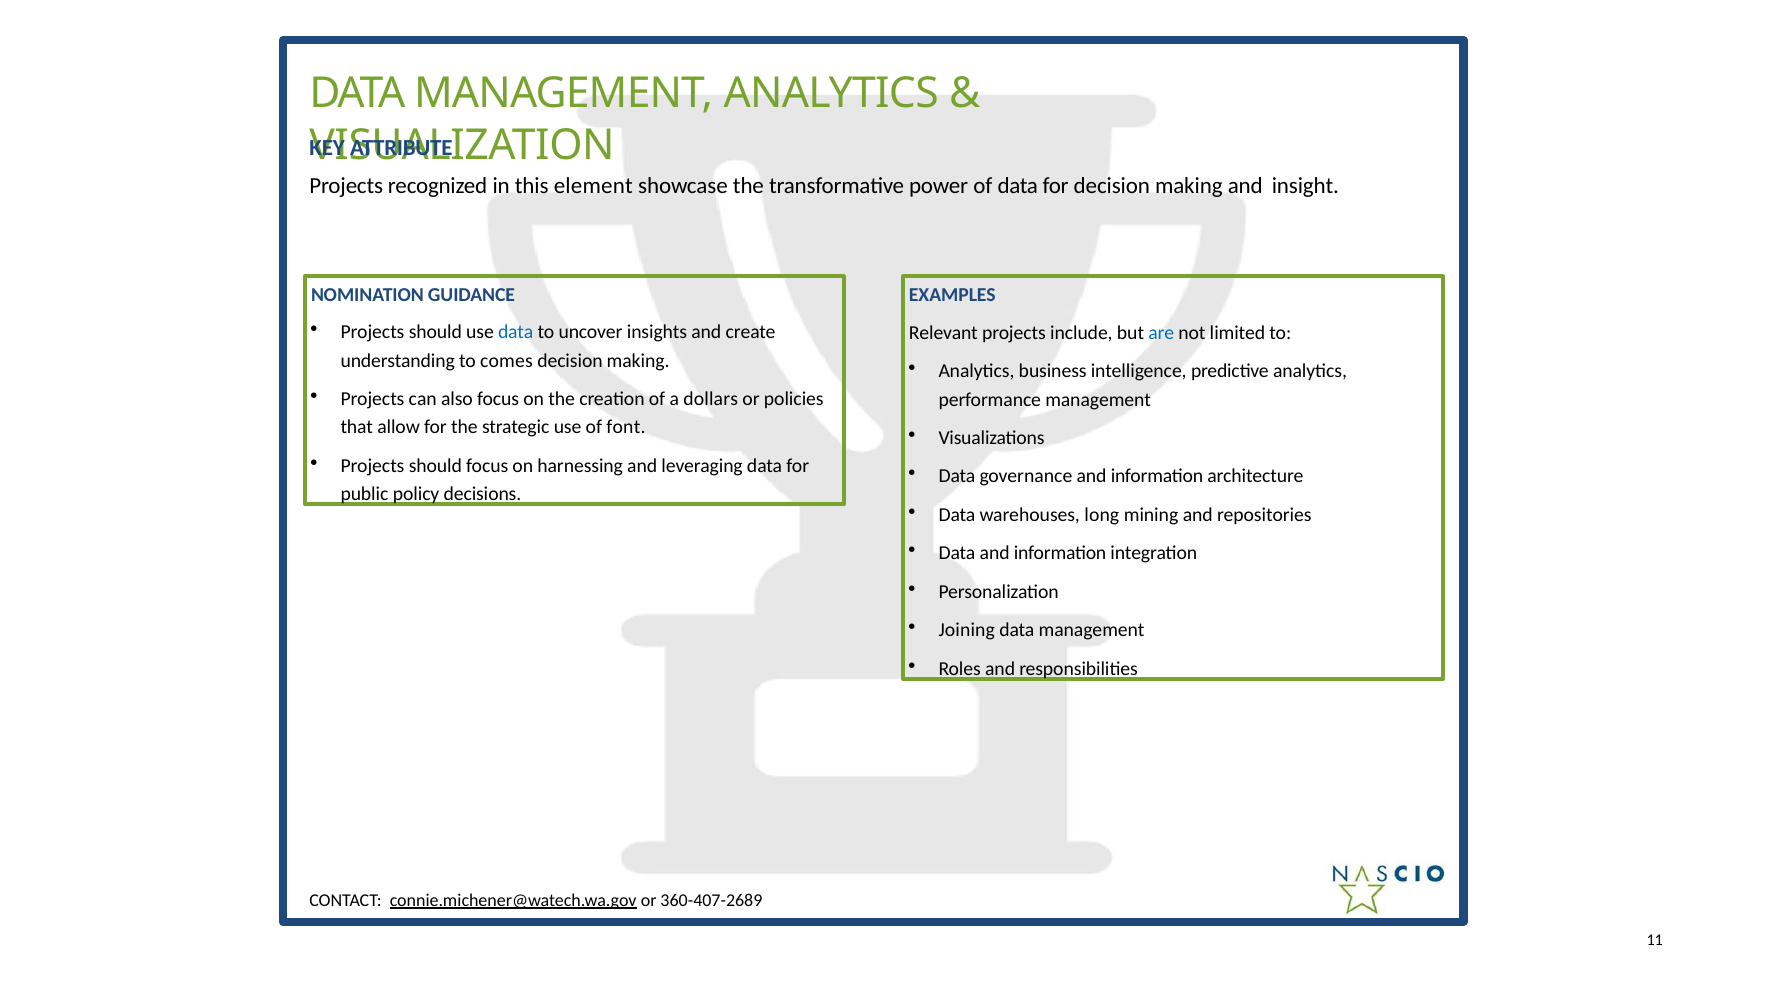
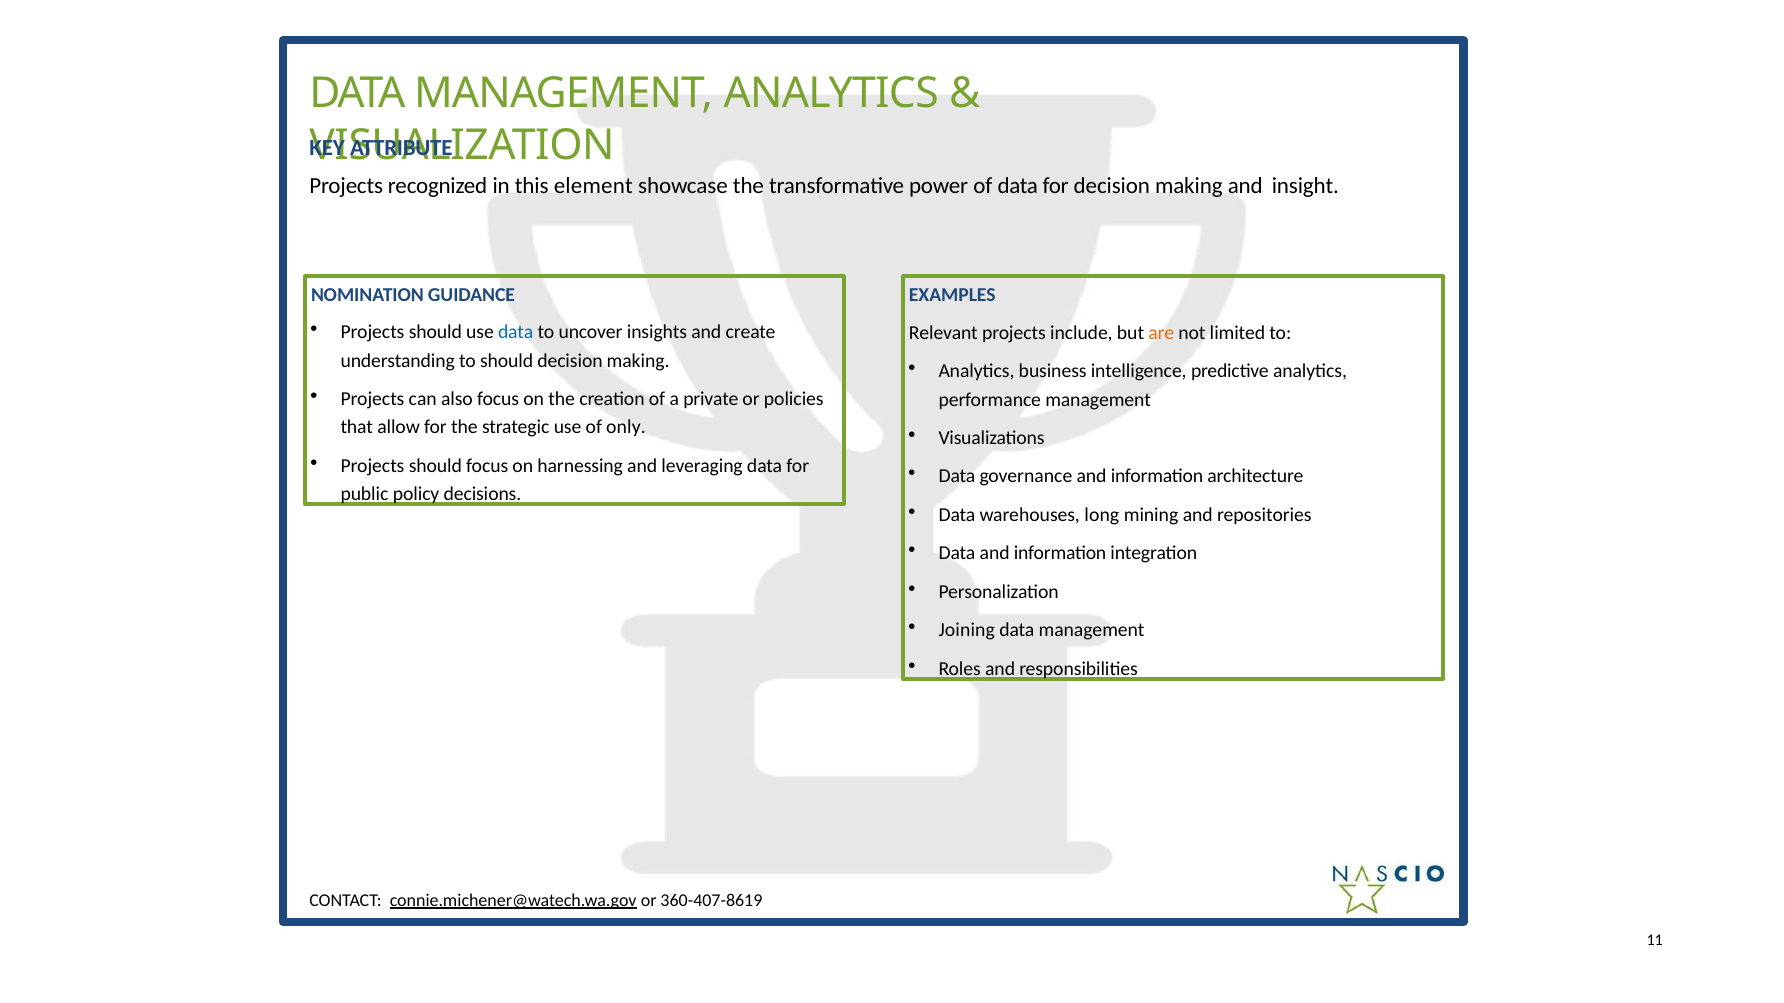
are colour: blue -> orange
to comes: comes -> should
dollars: dollars -> private
font: font -> only
360-407-2689: 360-407-2689 -> 360-407-8619
